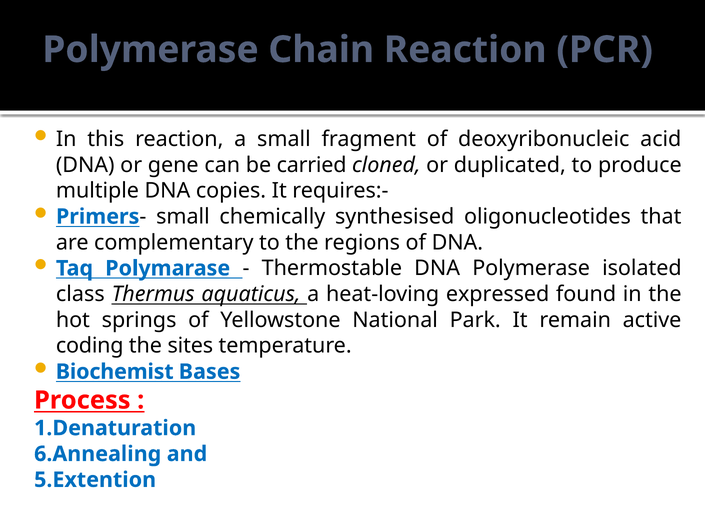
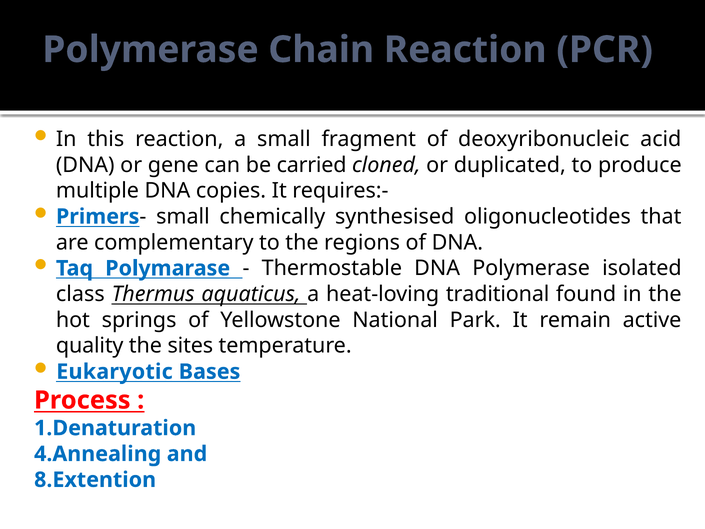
expressed: expressed -> traditional
coding: coding -> quality
Biochemist: Biochemist -> Eukaryotic
6.Annealing: 6.Annealing -> 4.Annealing
5.Extention: 5.Extention -> 8.Extention
